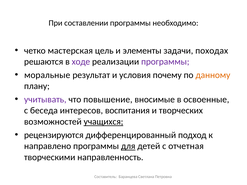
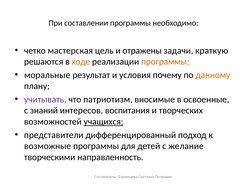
элементы: элементы -> отражены
походах: походах -> краткую
ходе colour: purple -> orange
программы at (165, 62) colour: purple -> orange
повышение: повышение -> патриотизм
беседа: беседа -> знаний
рецензируются: рецензируются -> представители
направлено: направлено -> возможные
для underline: present -> none
отчетная: отчетная -> желание
